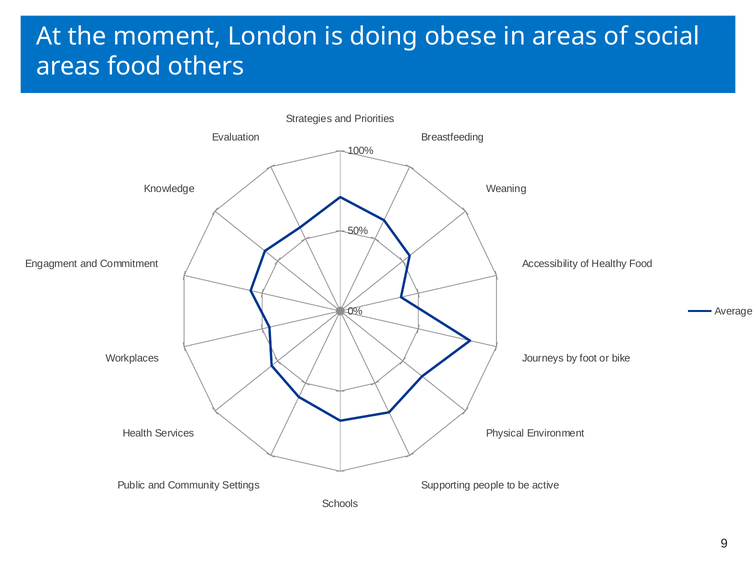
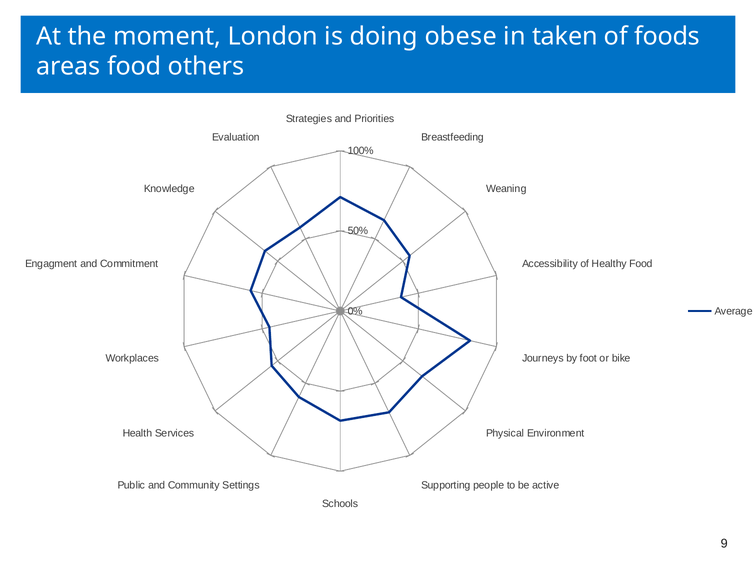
in areas: areas -> taken
social: social -> foods
